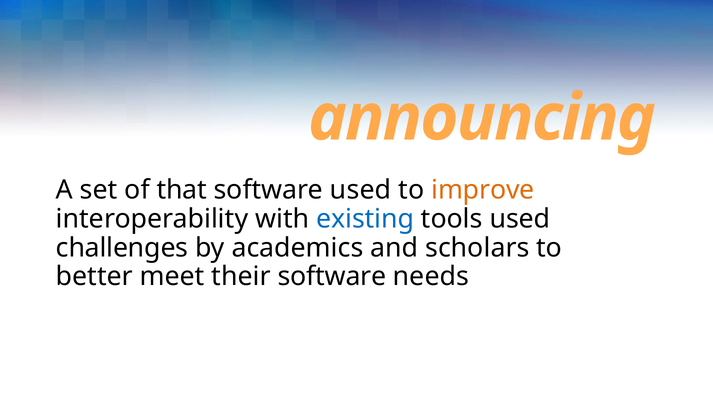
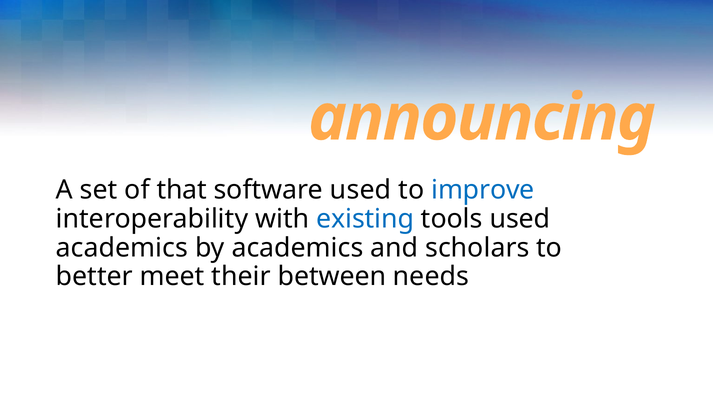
improve colour: orange -> blue
challenges at (122, 248): challenges -> academics
their software: software -> between
